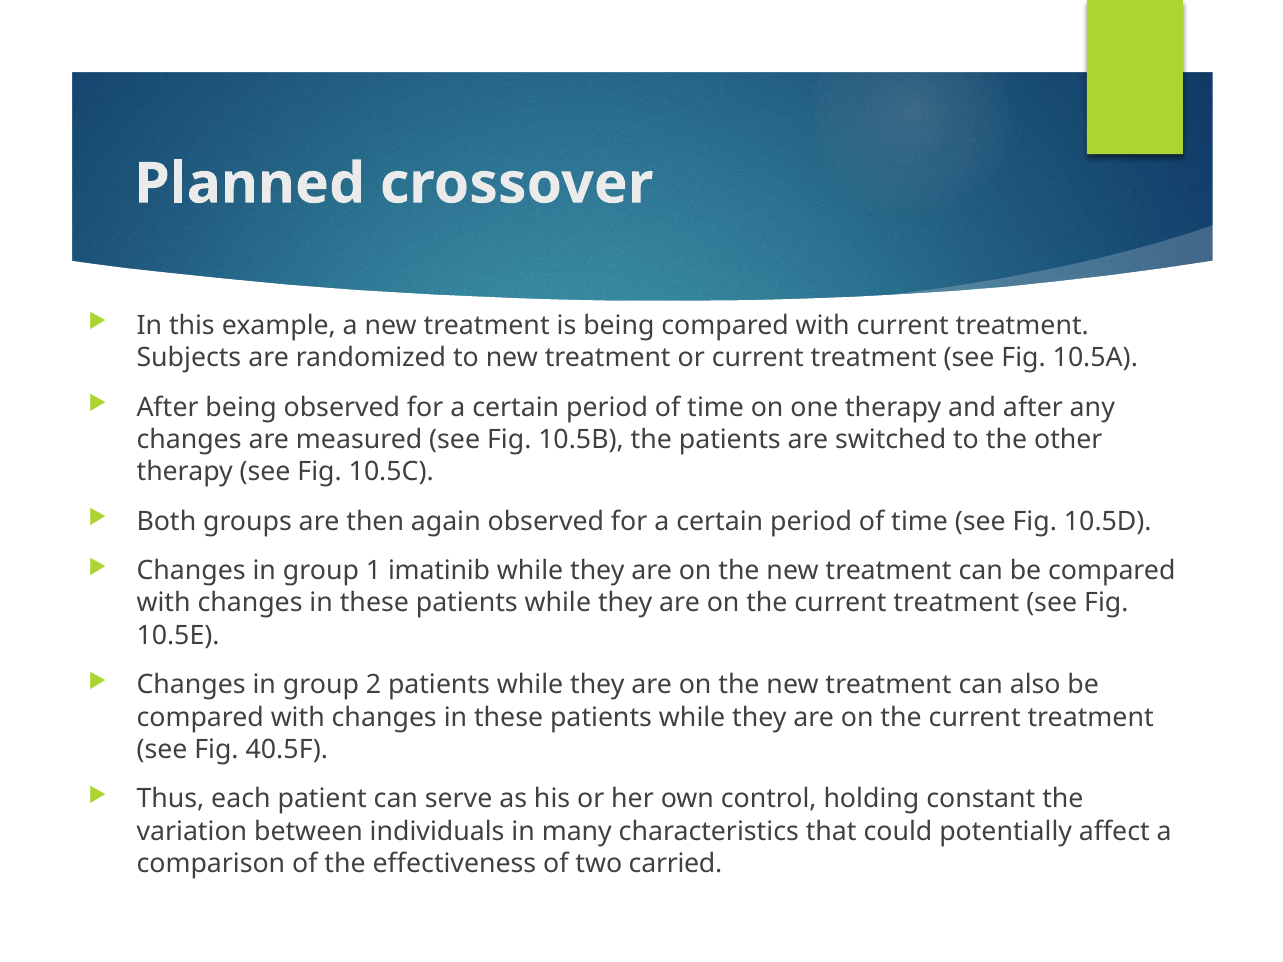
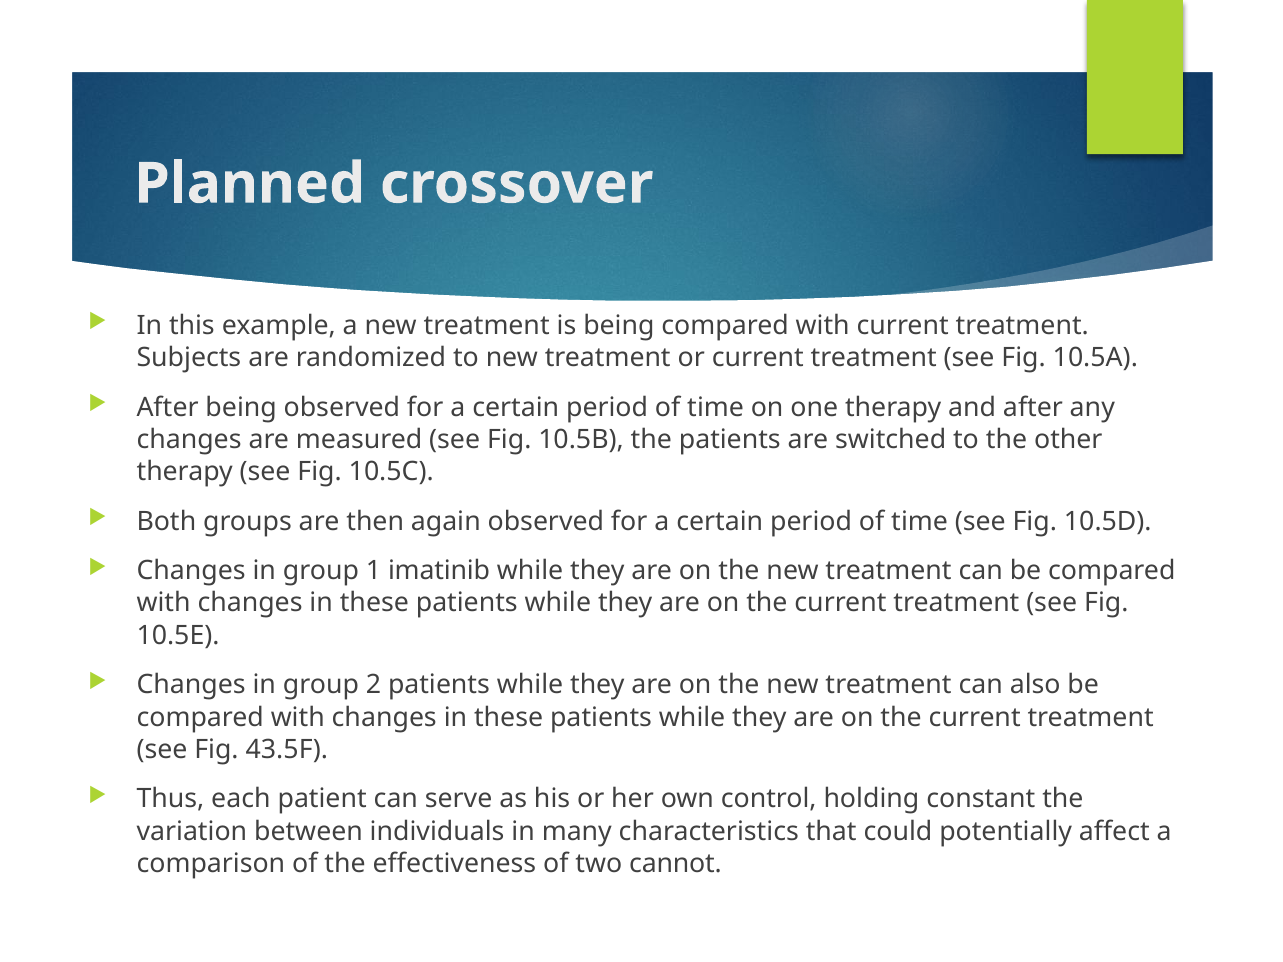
40.5F: 40.5F -> 43.5F
carried: carried -> cannot
